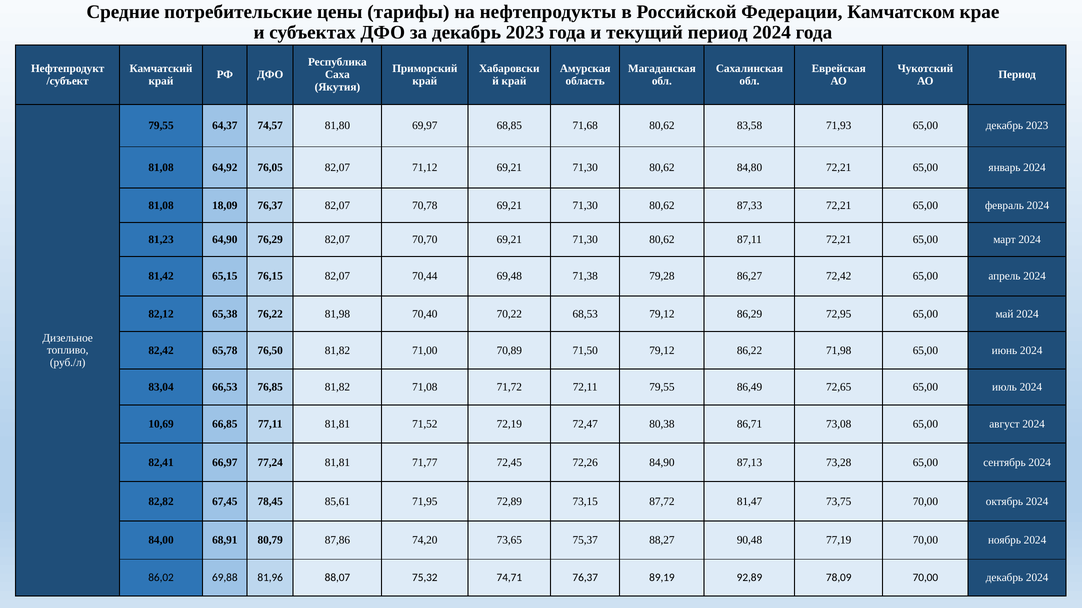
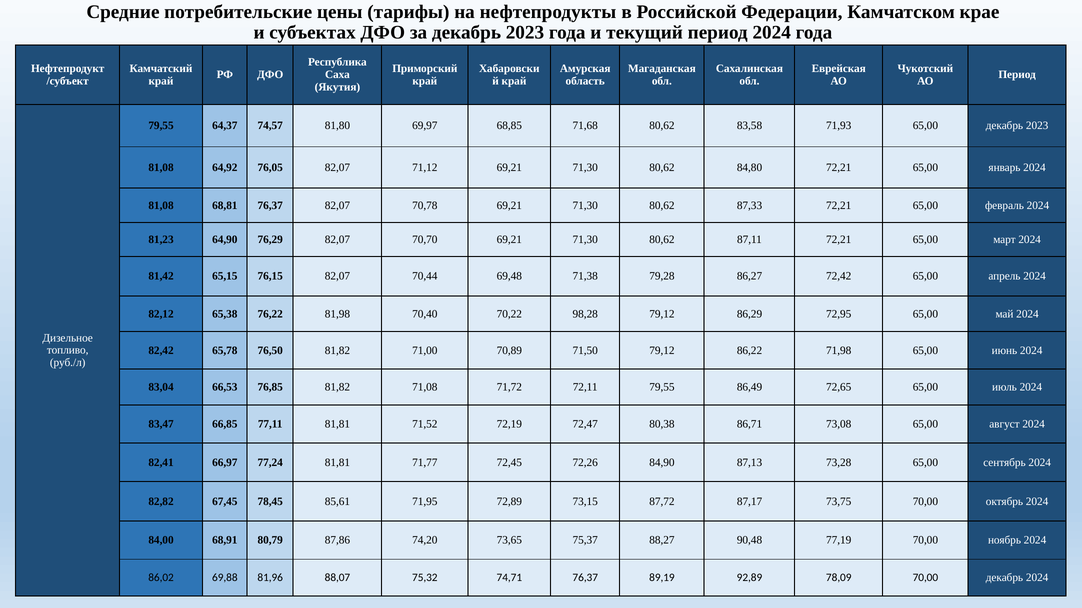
18,09: 18,09 -> 68,81
68,53: 68,53 -> 98,28
10,69: 10,69 -> 83,47
81,47: 81,47 -> 87,17
